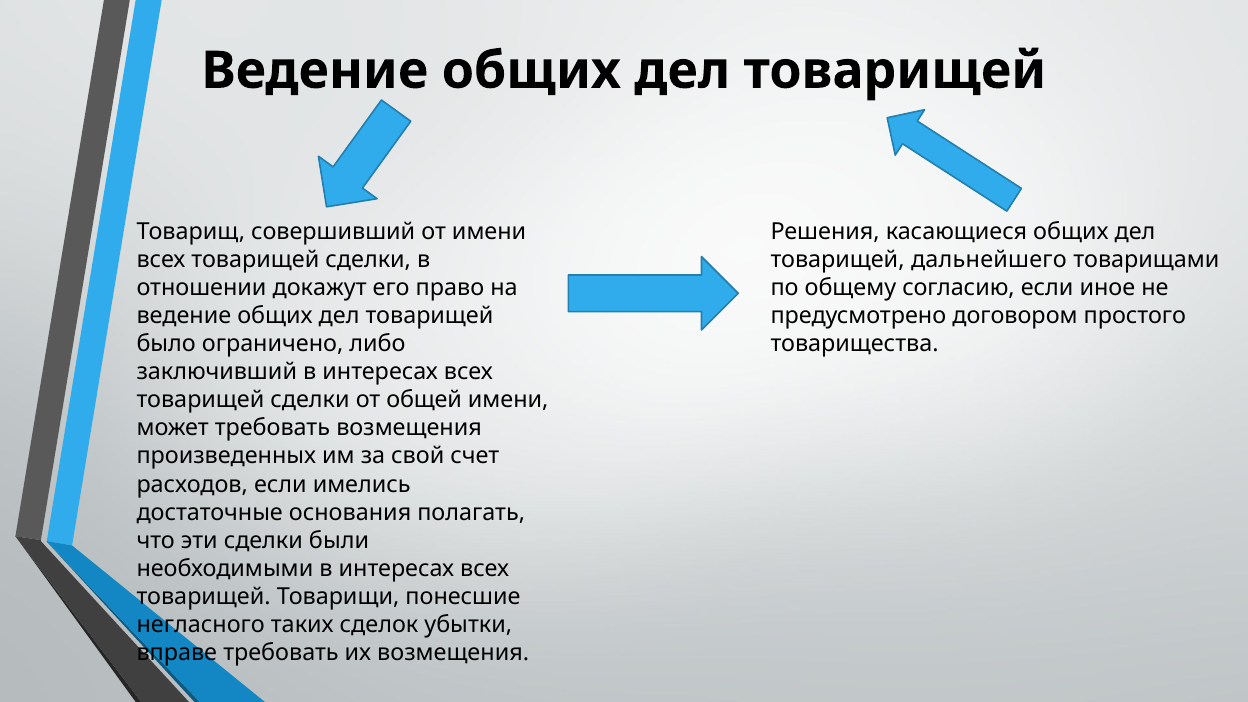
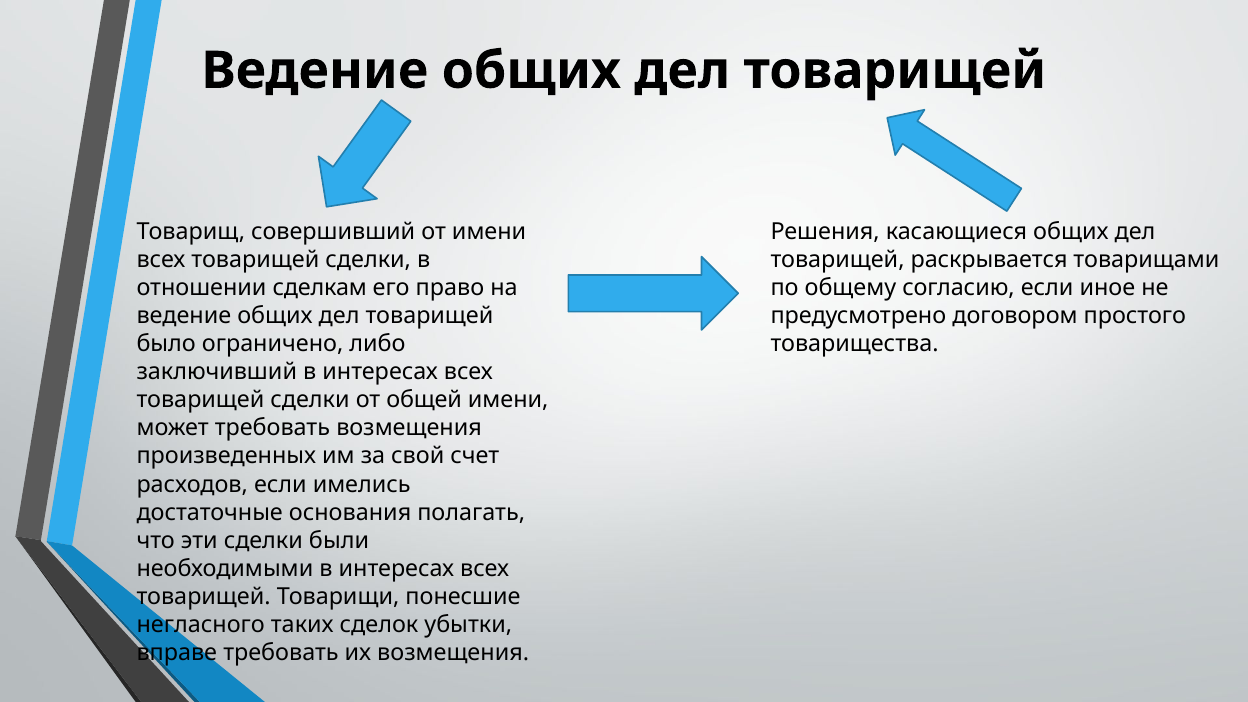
дальнейшего: дальнейшего -> раскрывается
докажут: докажут -> сделкам
